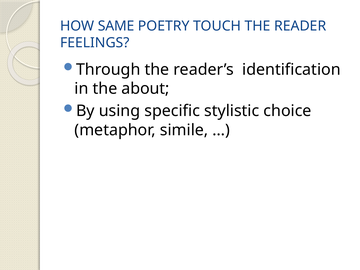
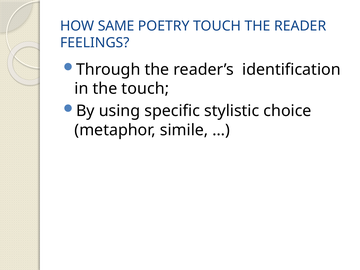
the about: about -> touch
